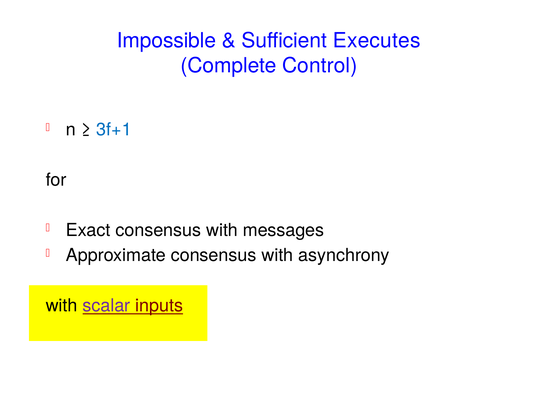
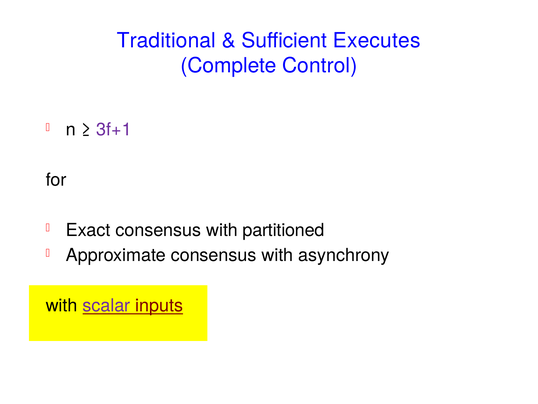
Impossible: Impossible -> Traditional
3f+1 colour: blue -> purple
messages: messages -> partitioned
